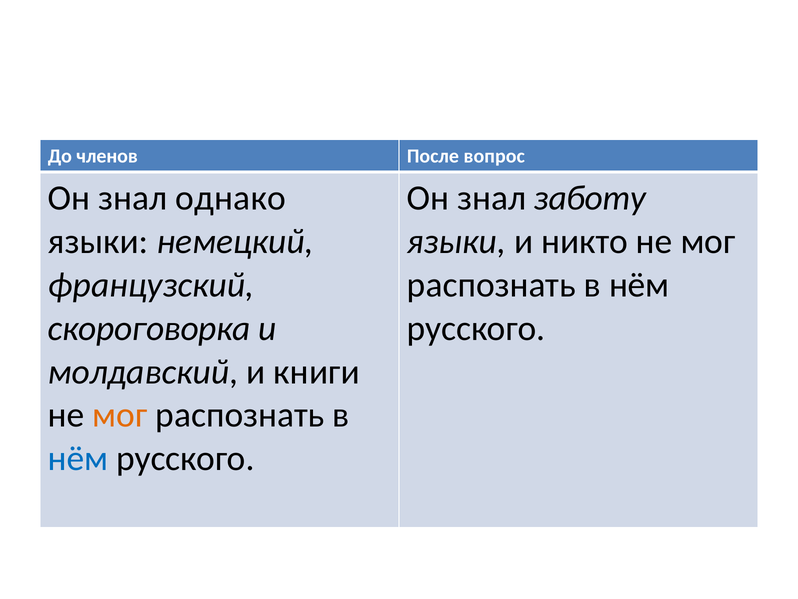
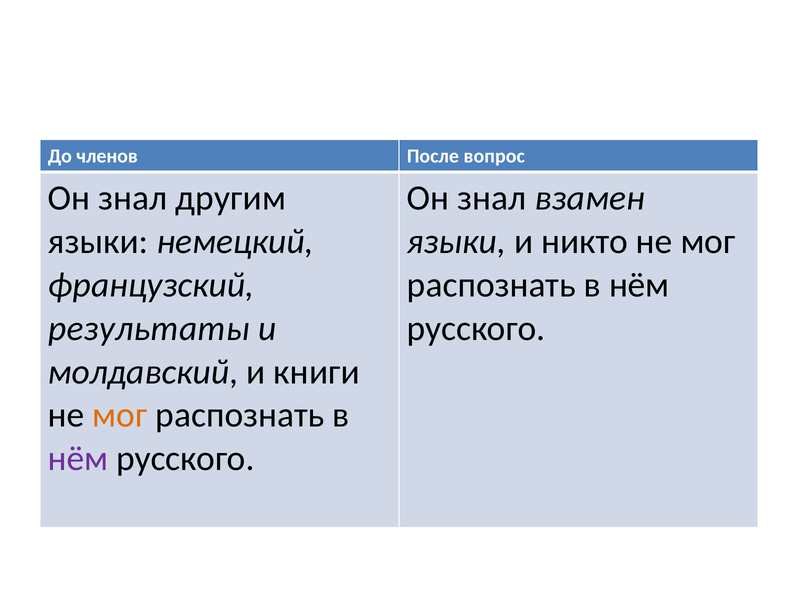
однако: однако -> другим
заботу: заботу -> взамен
скороговорка: скороговорка -> результаты
нём at (78, 458) colour: blue -> purple
